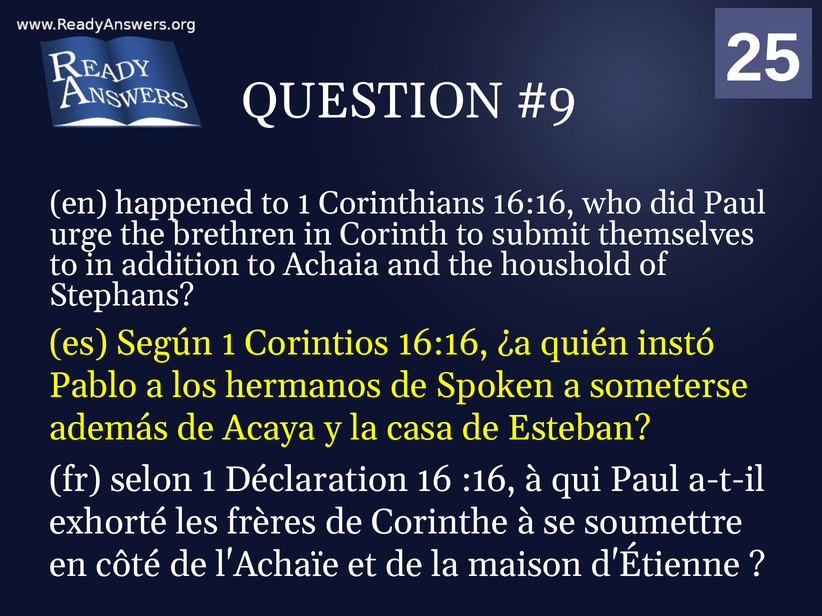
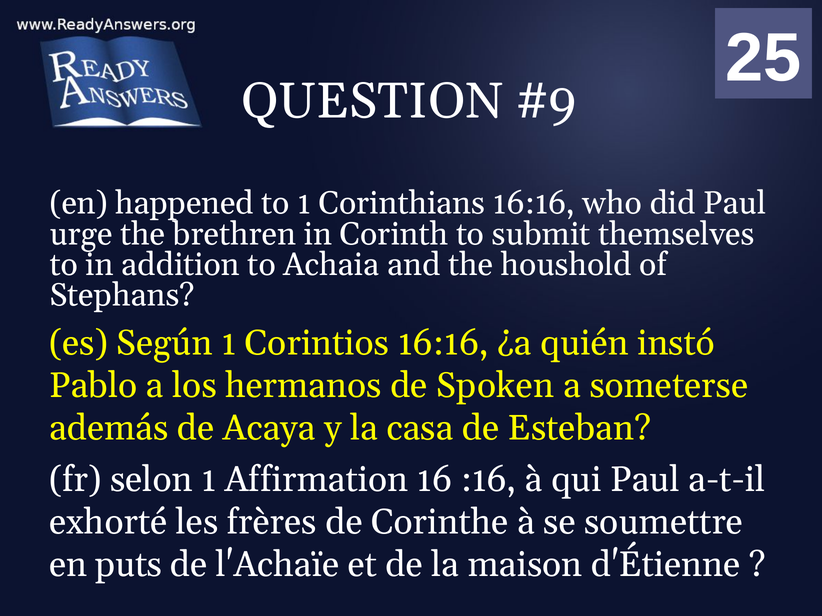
Déclaration: Déclaration -> Affirmation
côté: côté -> puts
